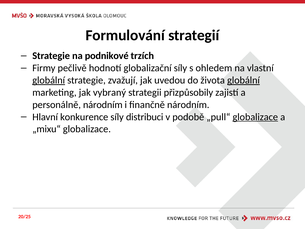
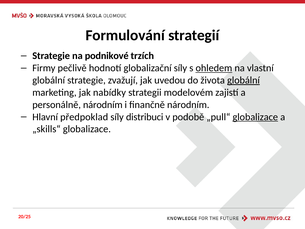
ohledem underline: none -> present
globální at (49, 80) underline: present -> none
vybraný: vybraný -> nabídky
přizpůsobily: přizpůsobily -> modelovém
konkurence: konkurence -> předpoklad
„mixu“: „mixu“ -> „skills“
